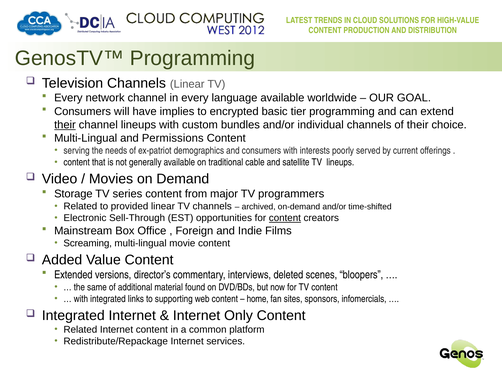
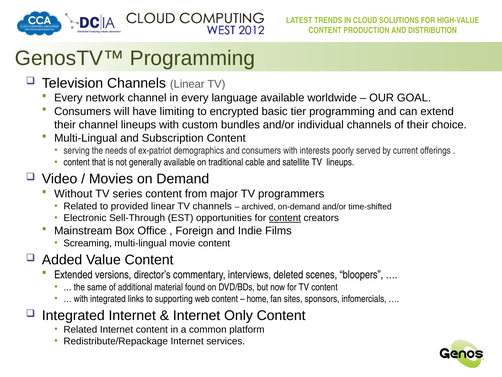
implies: implies -> limiting
their at (65, 125) underline: present -> none
Permissions: Permissions -> Subscription
Storage: Storage -> Without
